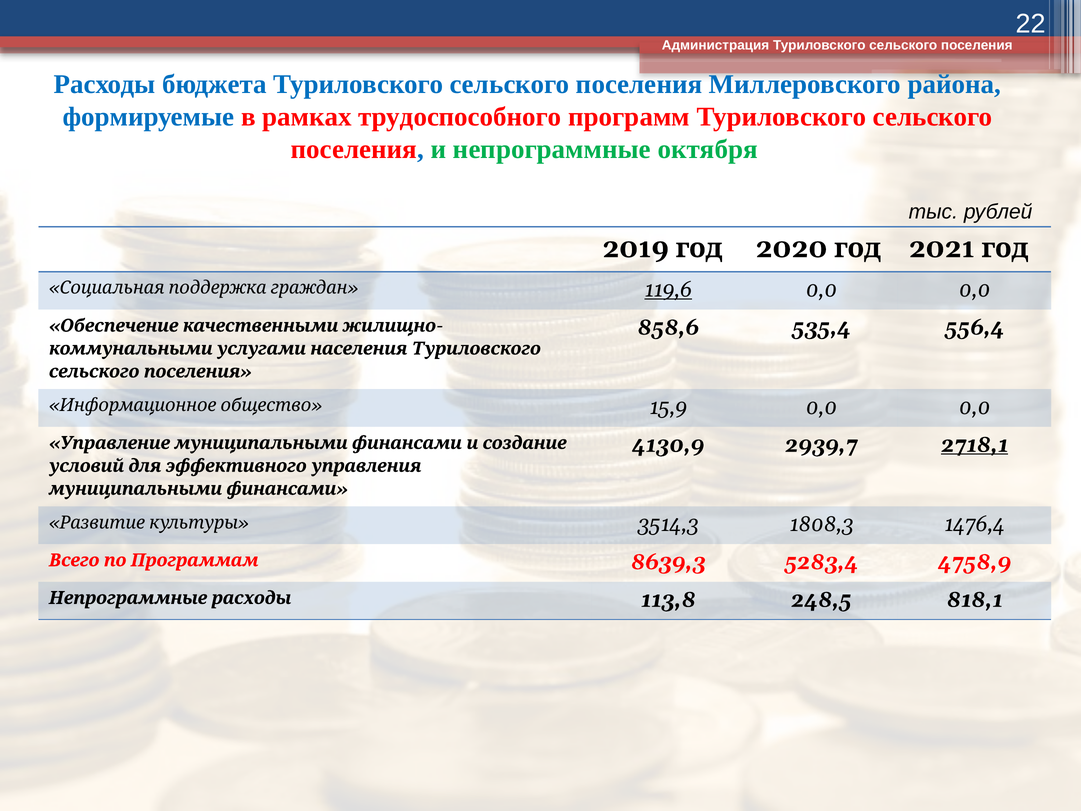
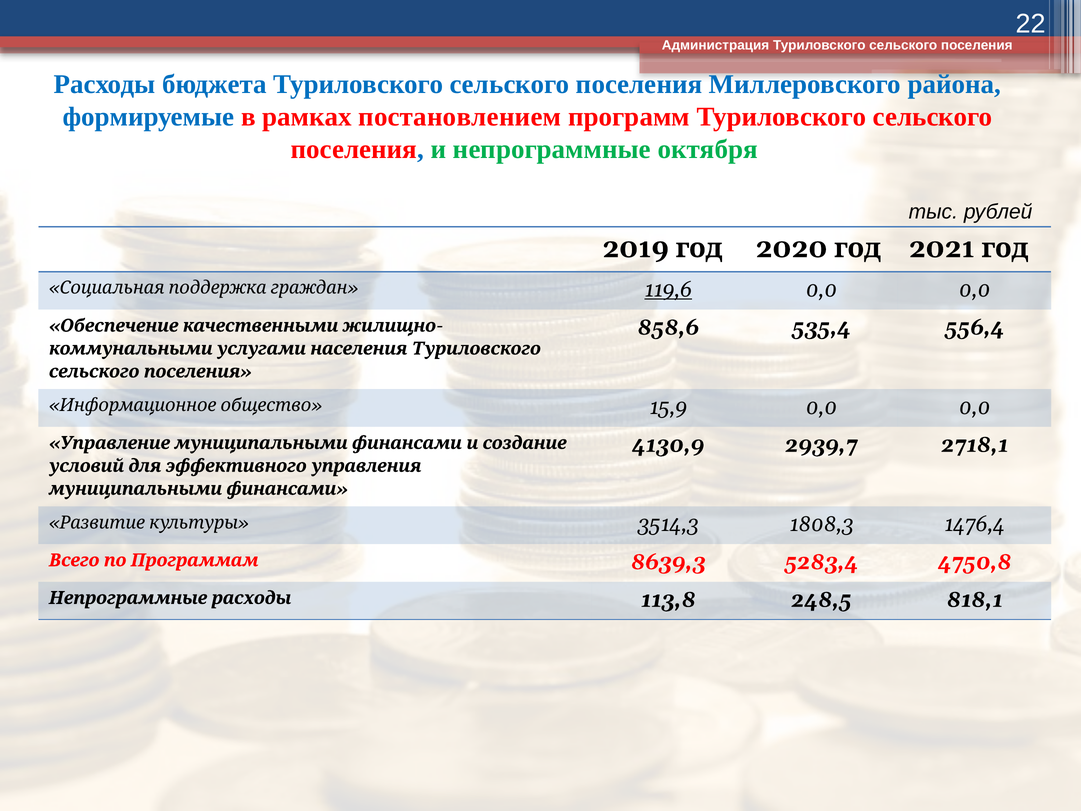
трудоспособного: трудоспособного -> постановлением
2718,1 underline: present -> none
4758,9: 4758,9 -> 4750,8
